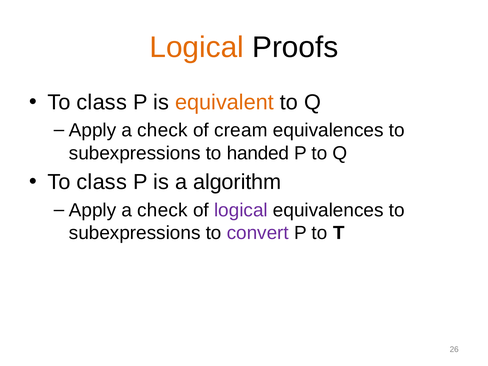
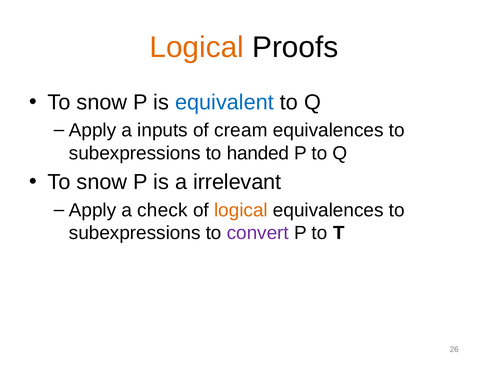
class at (102, 102): class -> snow
equivalent colour: orange -> blue
check at (162, 130): check -> inputs
class at (102, 182): class -> snow
algorithm: algorithm -> irrelevant
logical at (241, 210) colour: purple -> orange
